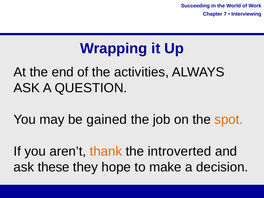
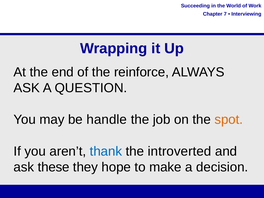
activities: activities -> reinforce
gained: gained -> handle
thank colour: orange -> blue
